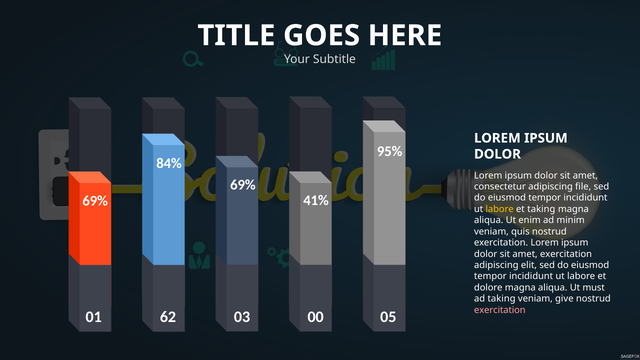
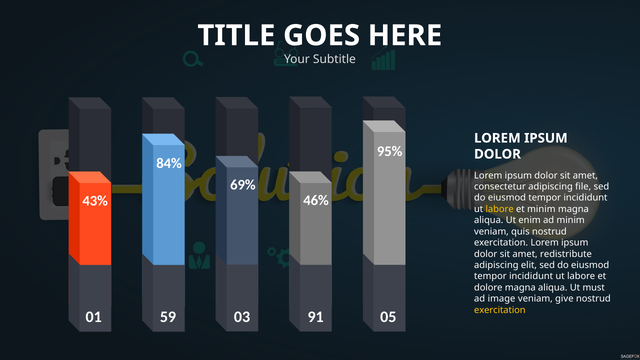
41%: 41% -> 46%
69% at (95, 201): 69% -> 43%
et taking: taking -> minim
amet exercitation: exercitation -> redistribute
ad taking: taking -> image
exercitation at (500, 310) colour: pink -> yellow
62: 62 -> 59
00: 00 -> 91
